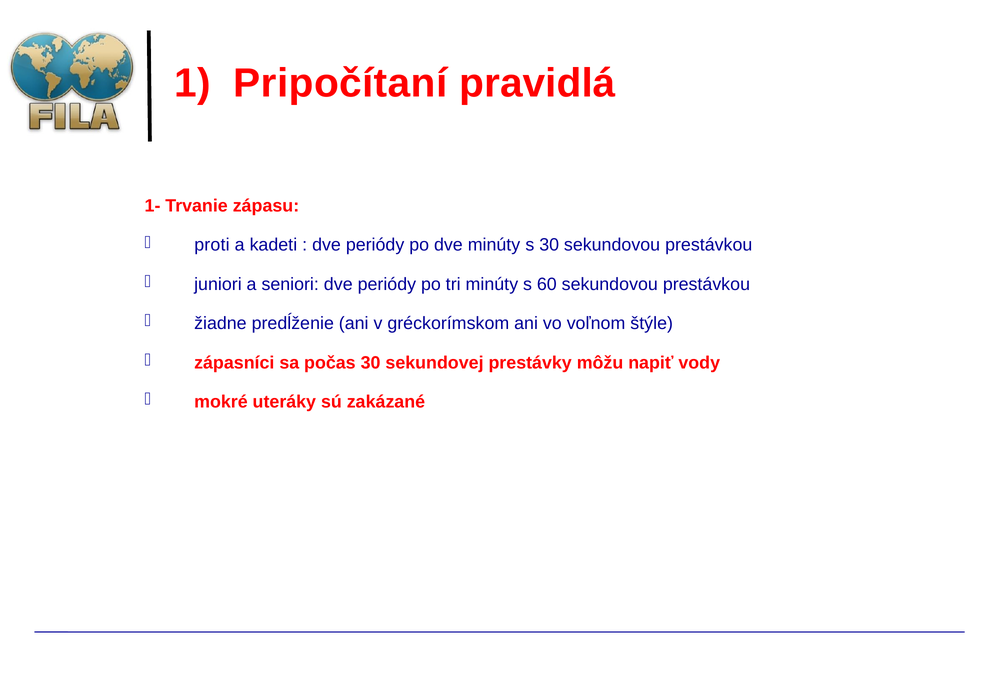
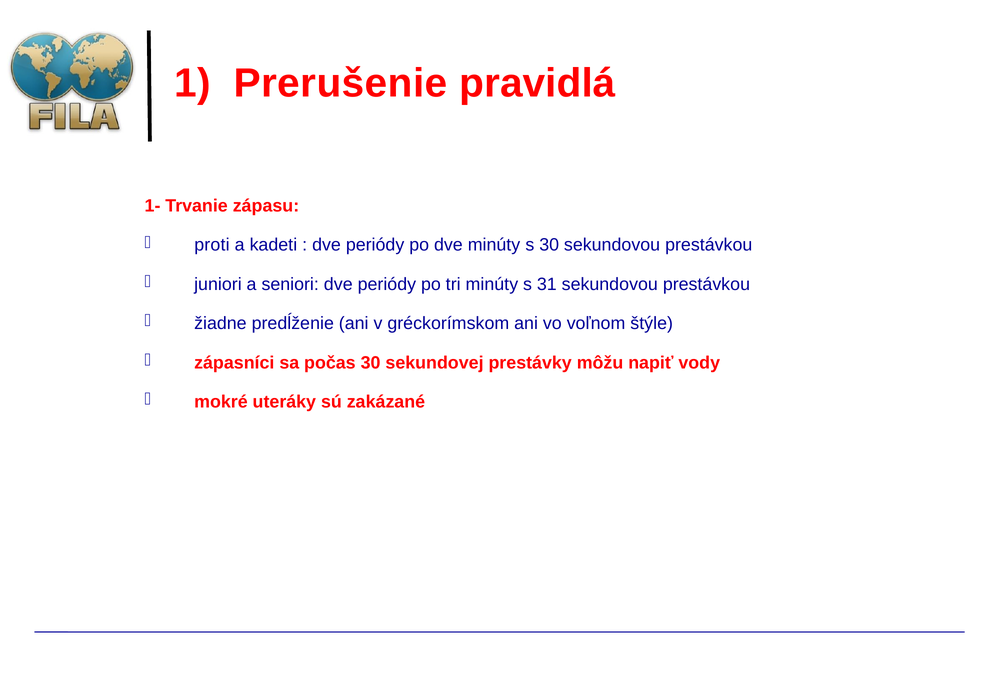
Pripočítaní: Pripočítaní -> Prerušenie
60: 60 -> 31
